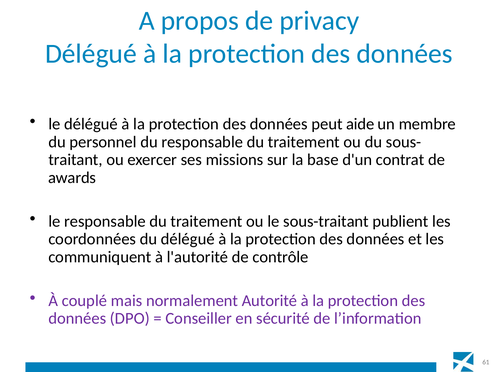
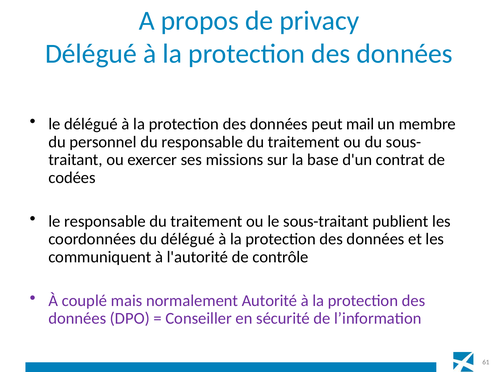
aide: aide -> mail
awards: awards -> codées
